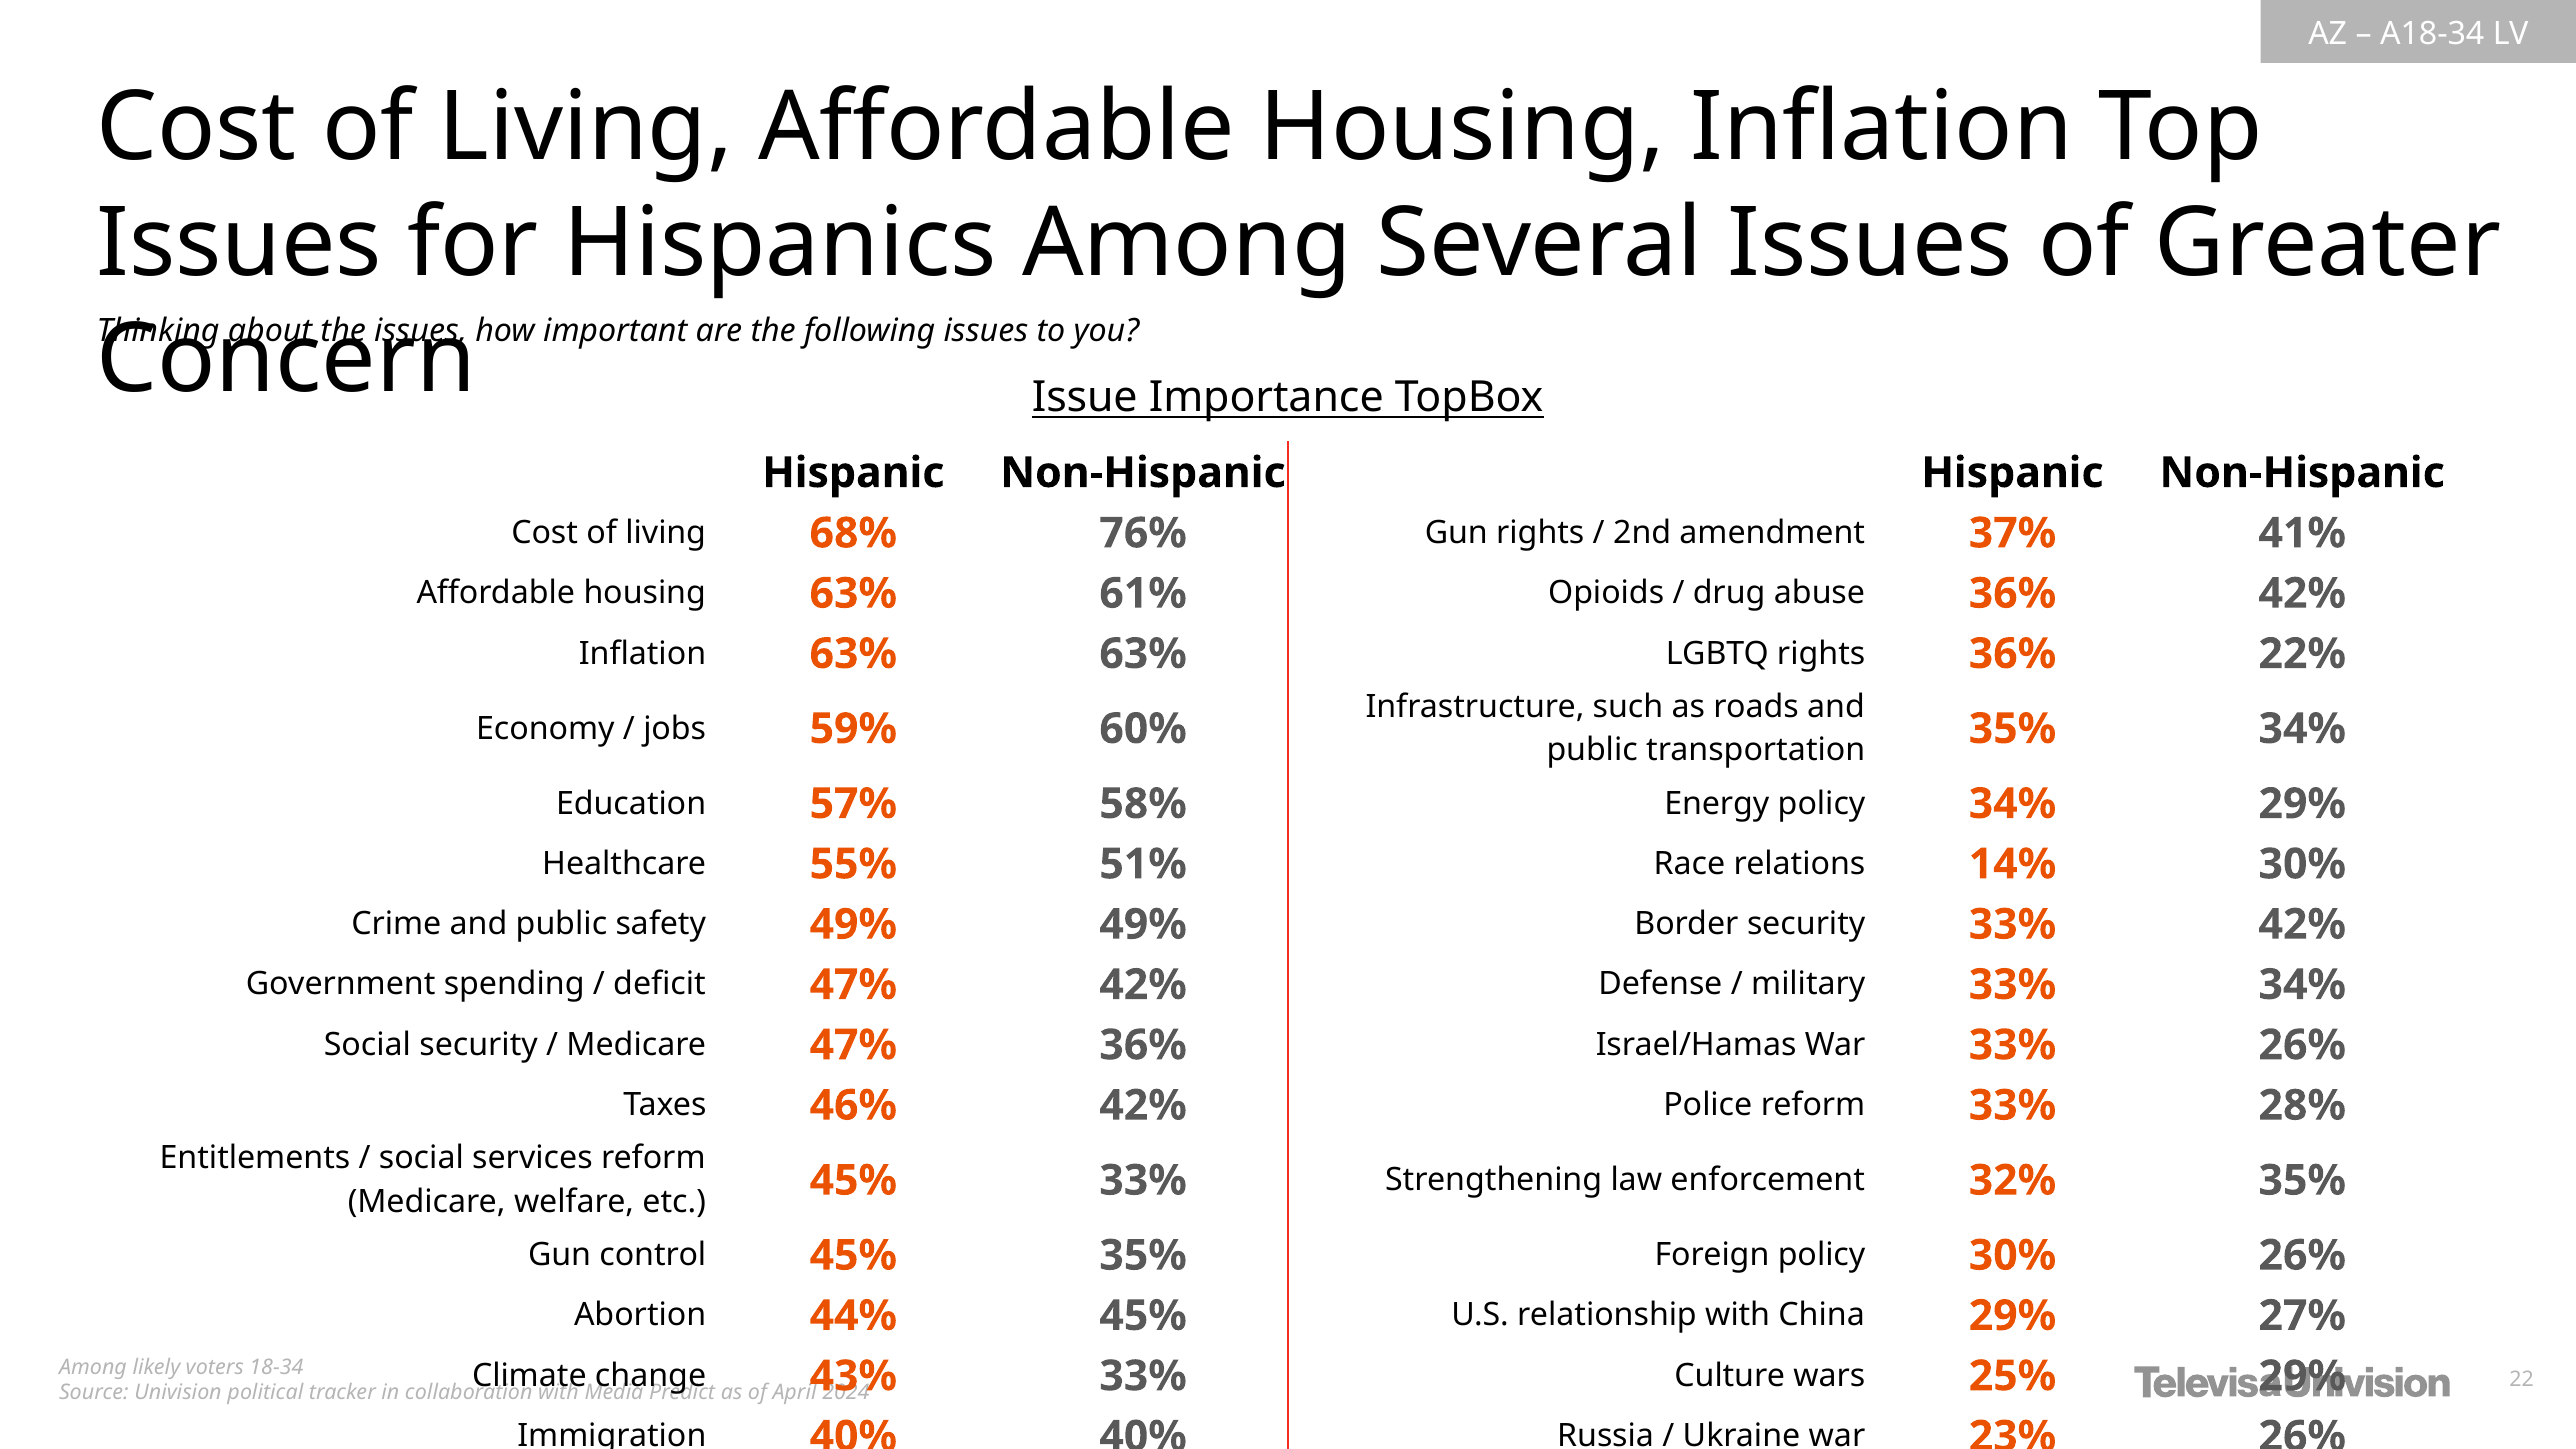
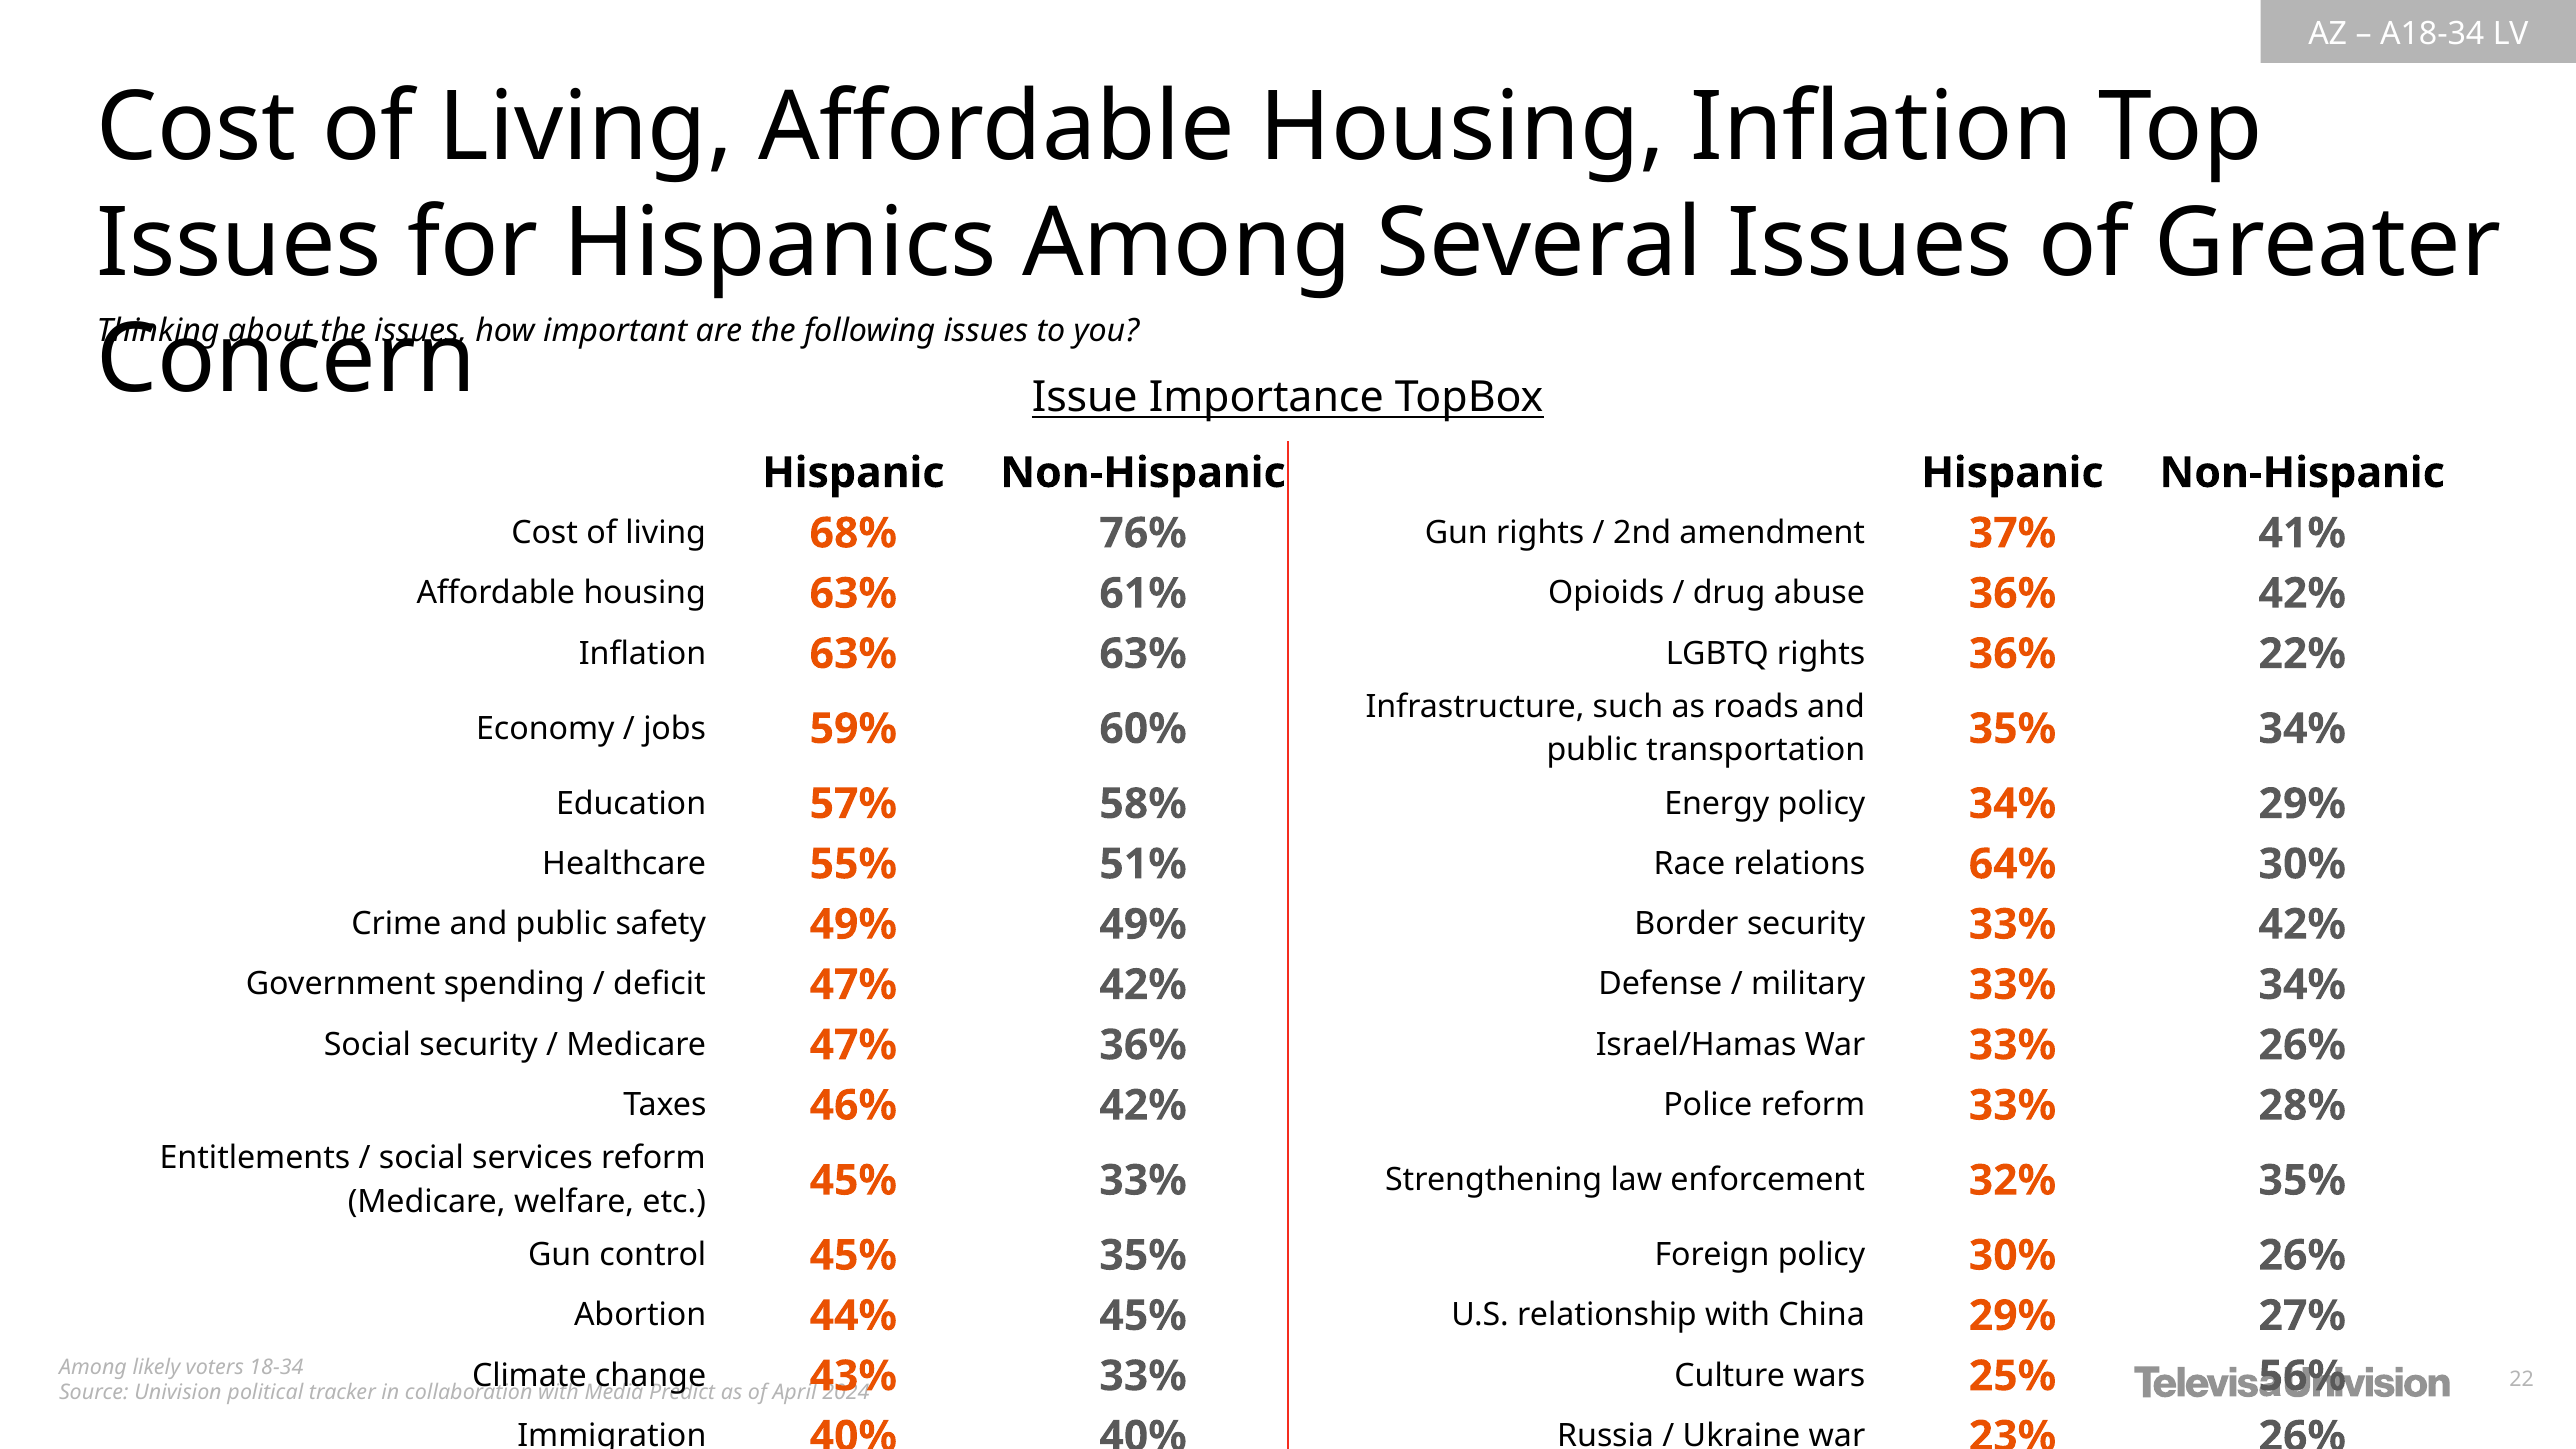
14%: 14% -> 64%
25% 29%: 29% -> 56%
